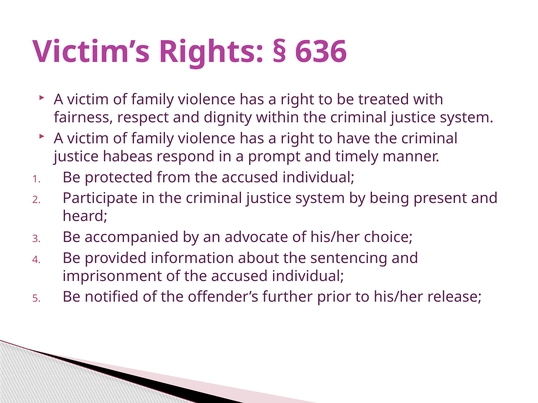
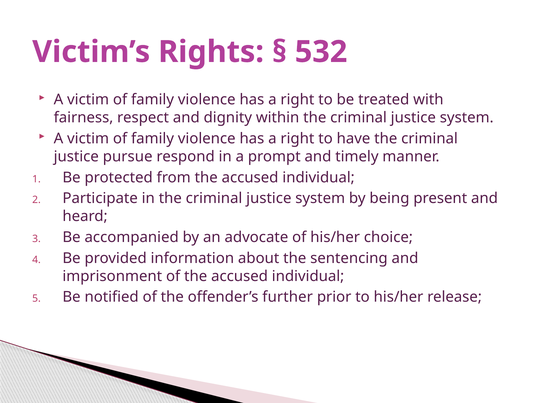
636: 636 -> 532
habeas: habeas -> pursue
